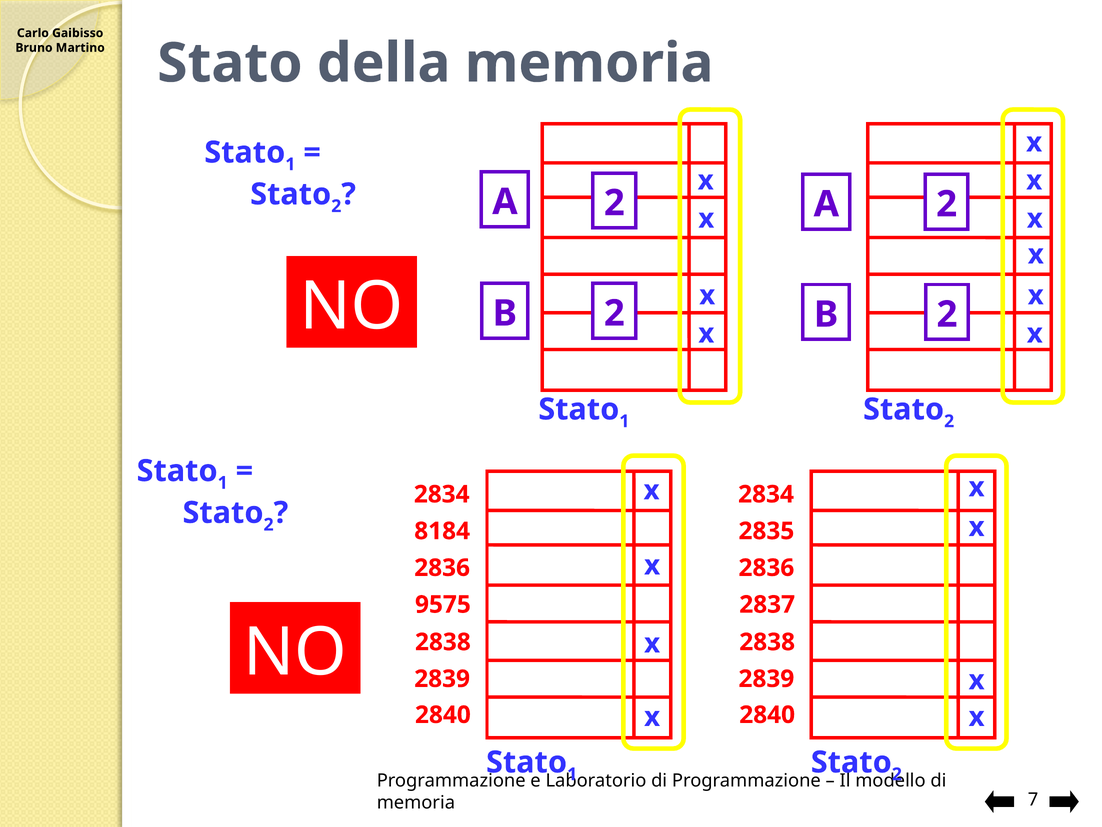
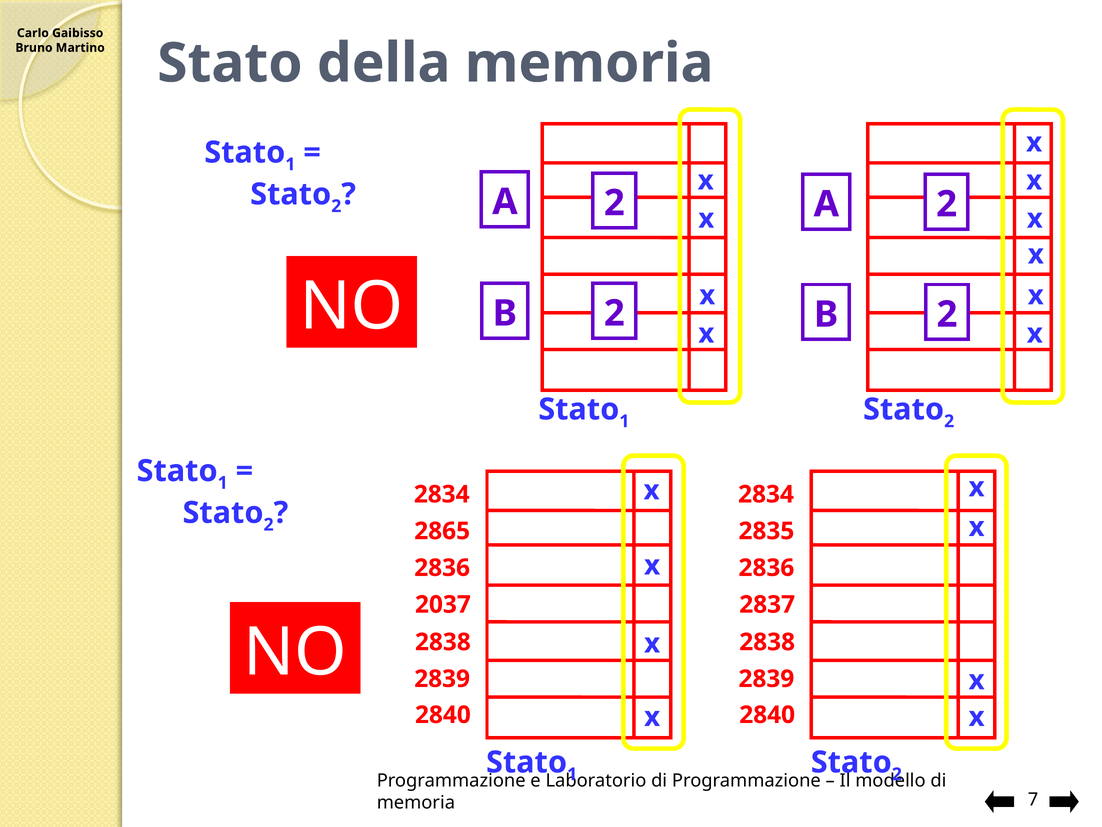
8184: 8184 -> 2865
9575: 9575 -> 2037
